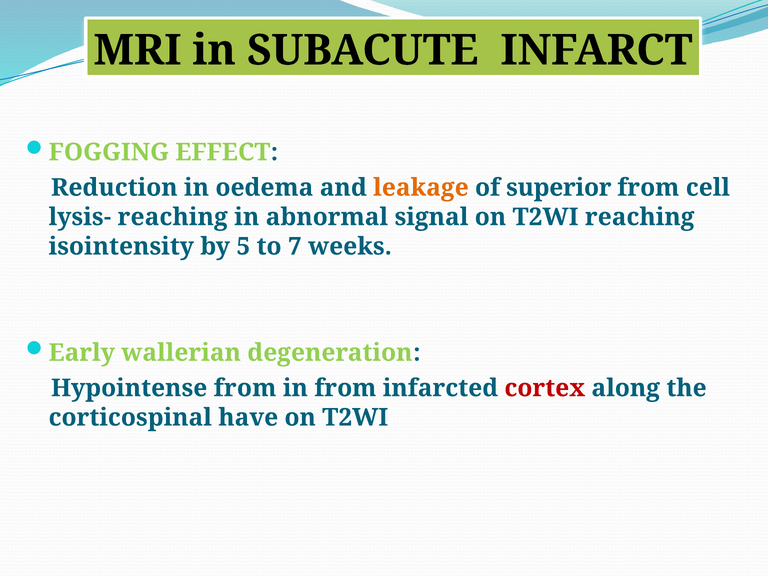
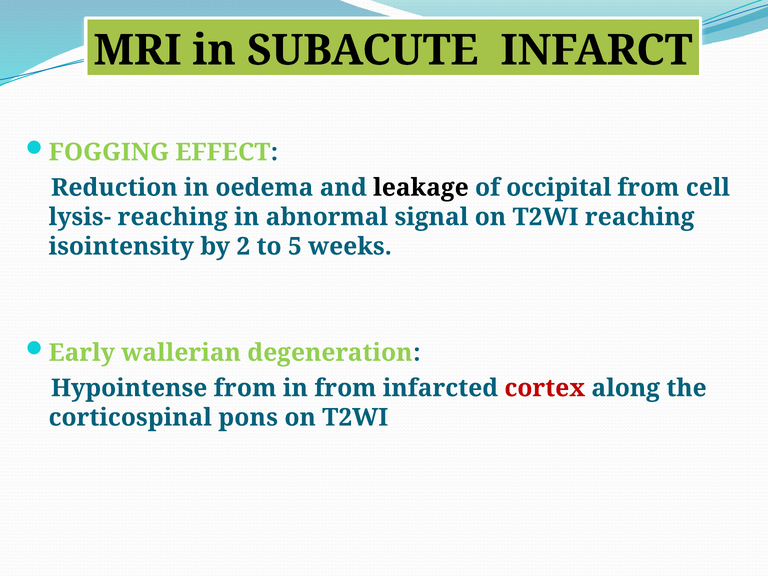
leakage colour: orange -> black
superior: superior -> occipital
5: 5 -> 2
7: 7 -> 5
have: have -> pons
